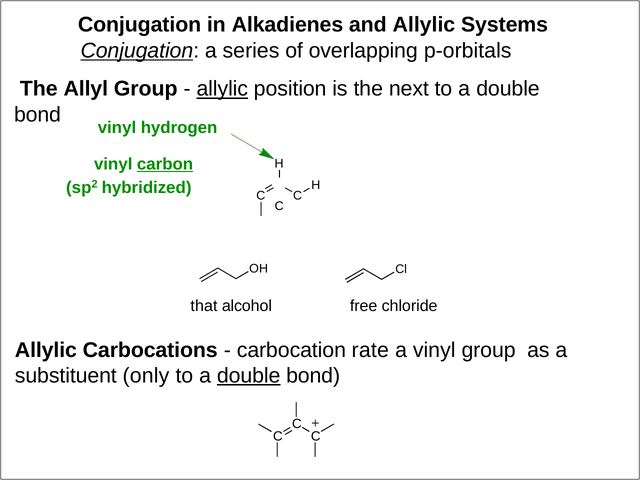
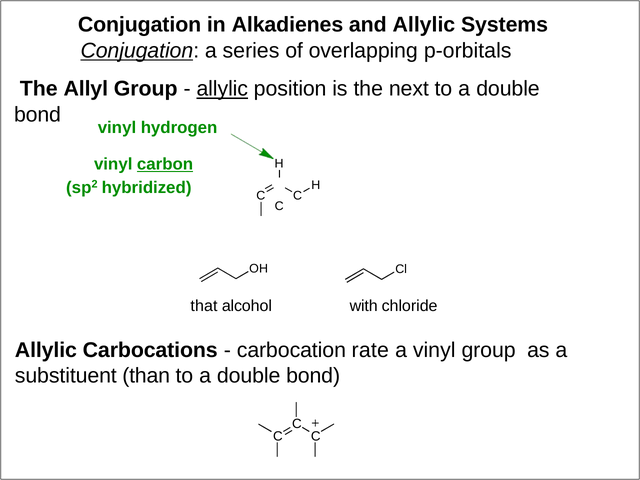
free: free -> with
only: only -> than
double at (249, 376) underline: present -> none
